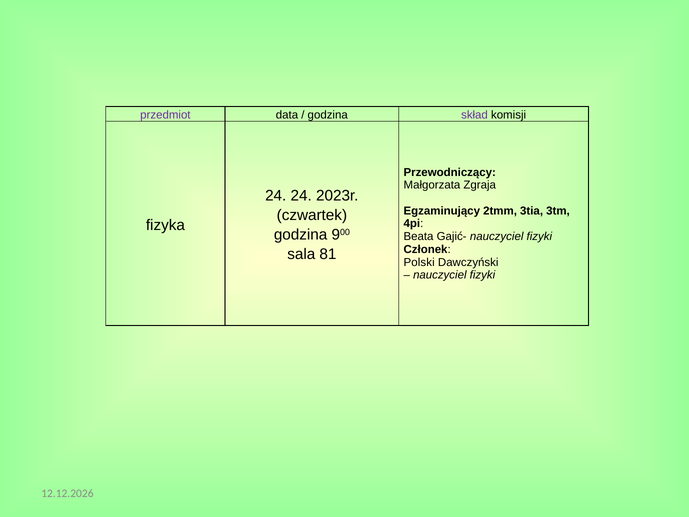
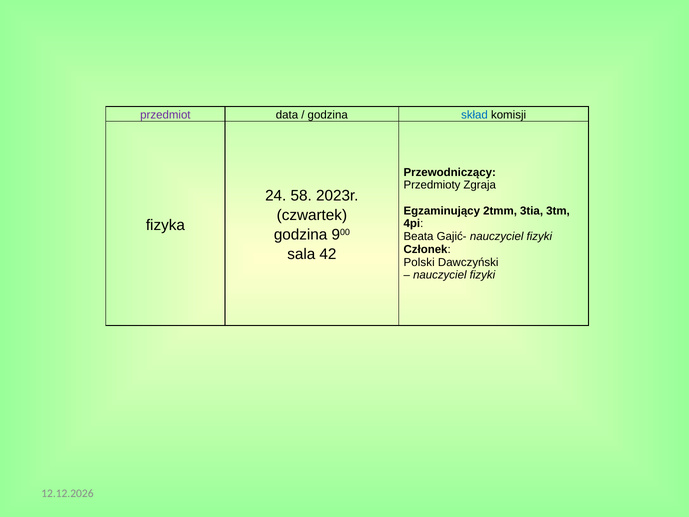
skład colour: purple -> blue
Małgorzata: Małgorzata -> Przedmioty
24 24: 24 -> 58
81: 81 -> 42
